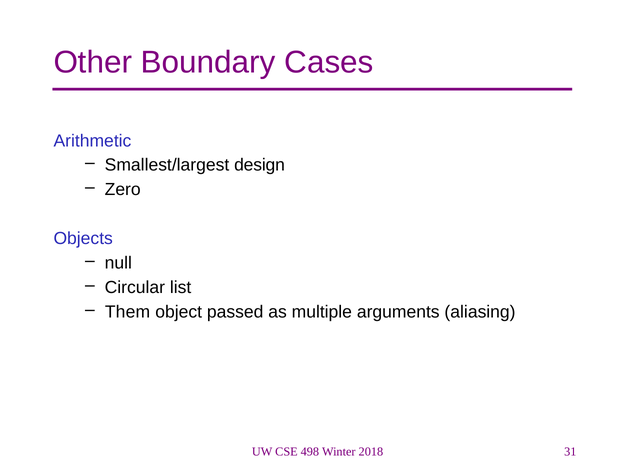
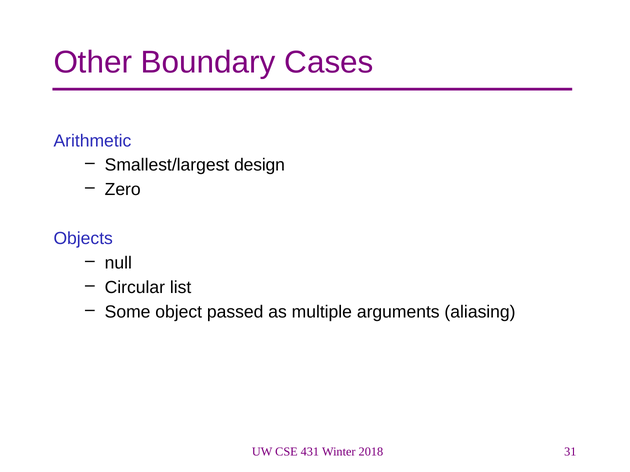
Them: Them -> Some
498: 498 -> 431
